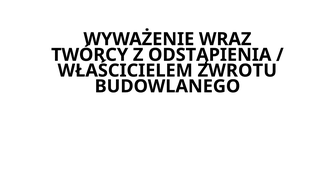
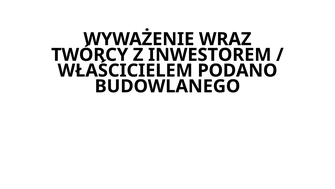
ODSTĄPIENIA: ODSTĄPIENIA -> INWESTOREM
ZWROTU: ZWROTU -> PODANO
